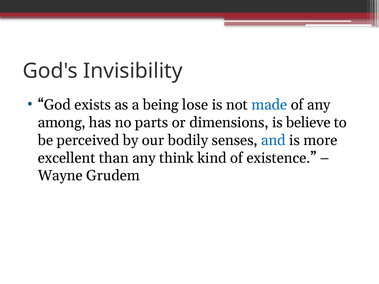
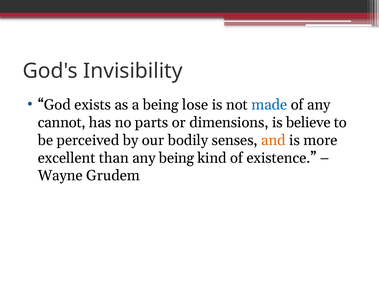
among: among -> cannot
and colour: blue -> orange
any think: think -> being
